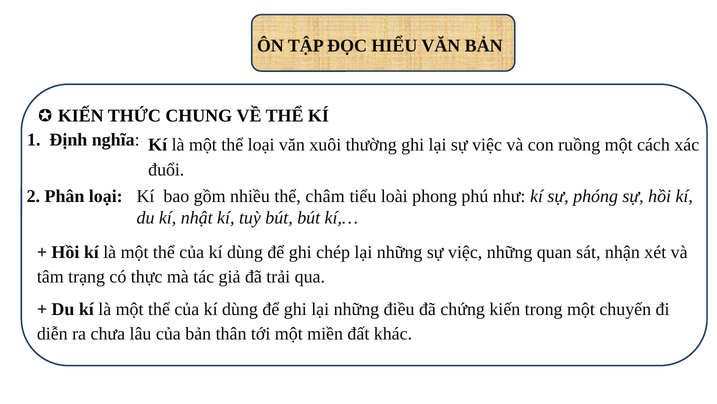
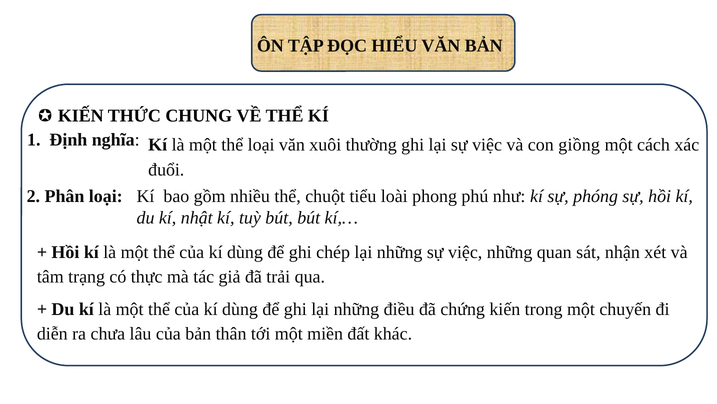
ruồng: ruồng -> giồng
châm: châm -> chuột
